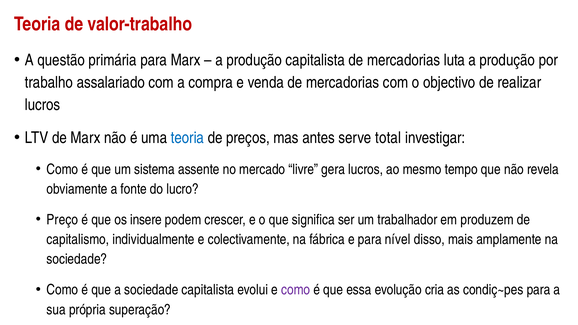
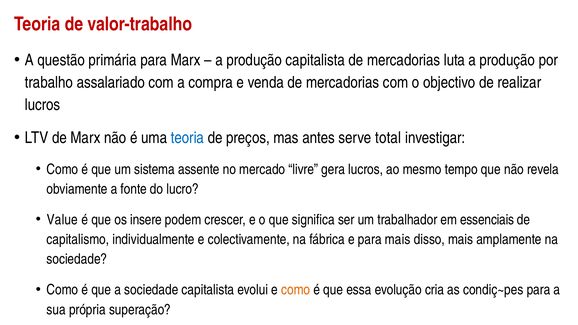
Preço: Preço -> Value
produzem: produzem -> essenciais
para nível: nível -> mais
como at (296, 290) colour: purple -> orange
